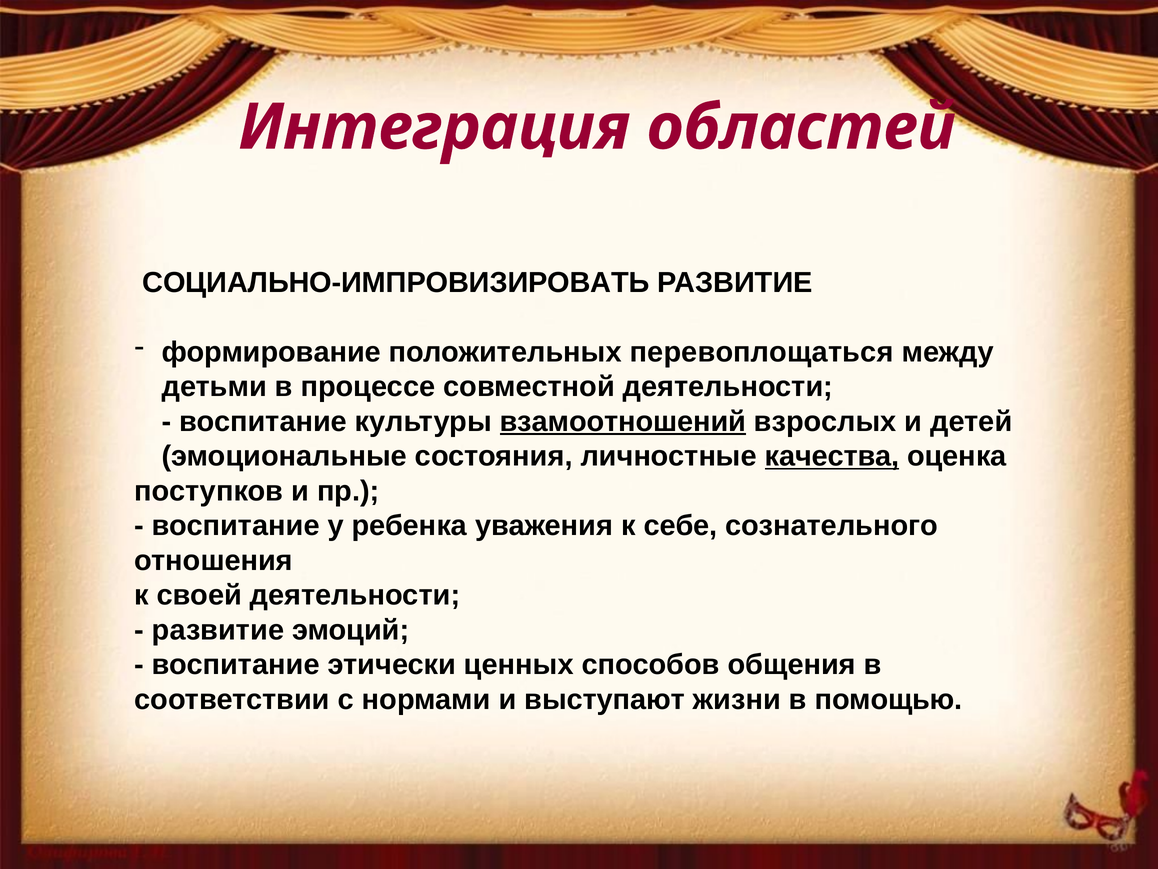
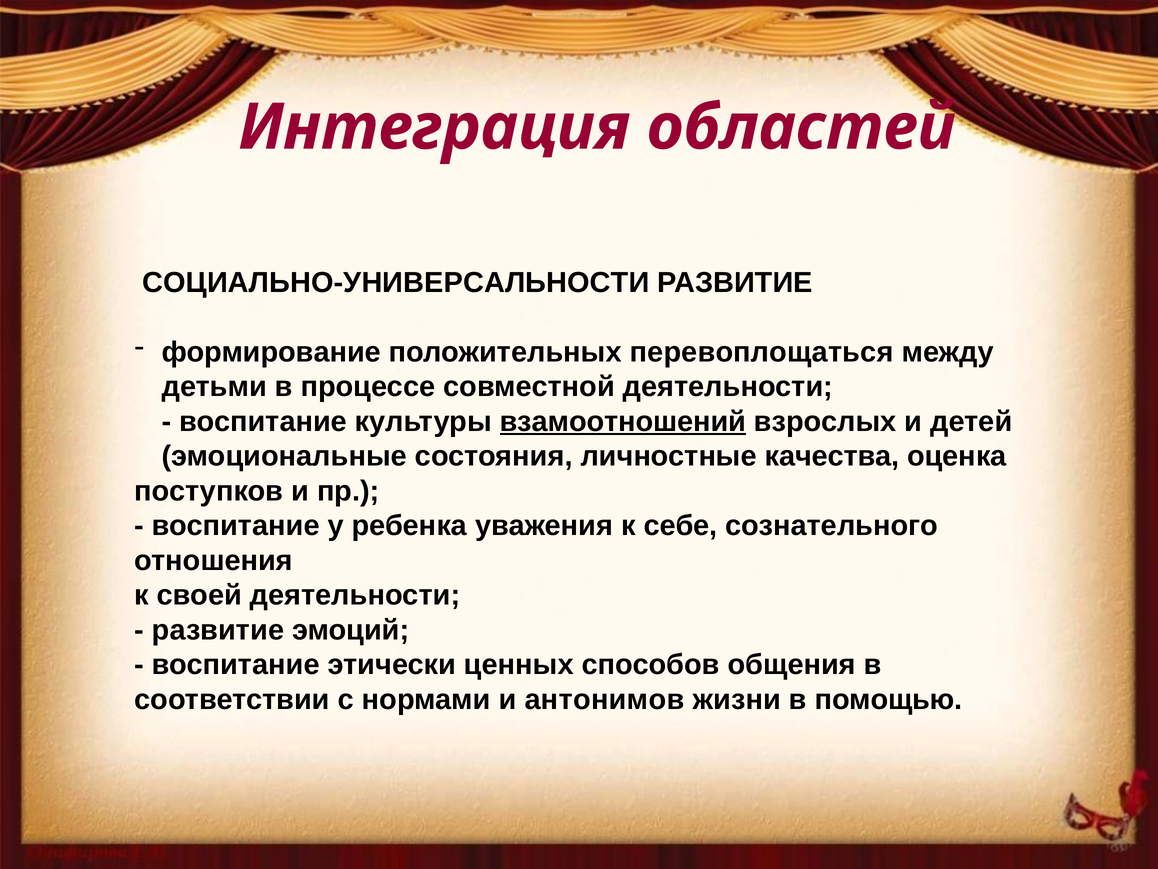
СОЦИАЛЬНО-ИМПРОВИЗИРОВАТЬ: СОЦИАЛЬНО-ИМПРОВИЗИРОВАТЬ -> СОЦИАЛЬНО-УНИВЕРСАЛЬНОСТИ
качества underline: present -> none
выступают: выступают -> антонимов
